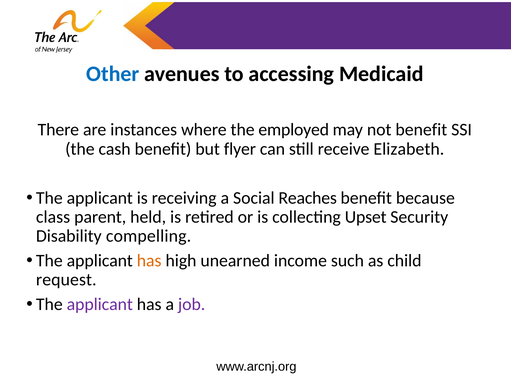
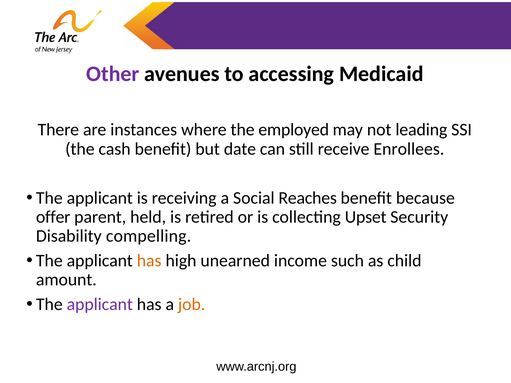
Other colour: blue -> purple
not benefit: benefit -> leading
flyer: flyer -> date
Elizabeth: Elizabeth -> Enrollees
class: class -> offer
request: request -> amount
job colour: purple -> orange
